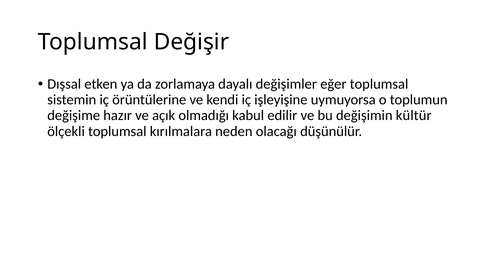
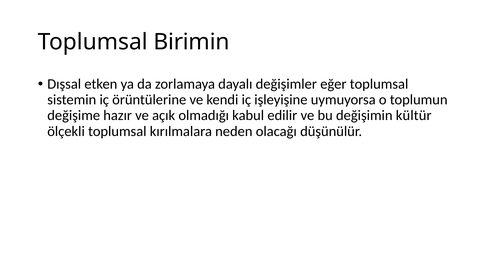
Değişir: Değişir -> Birimin
